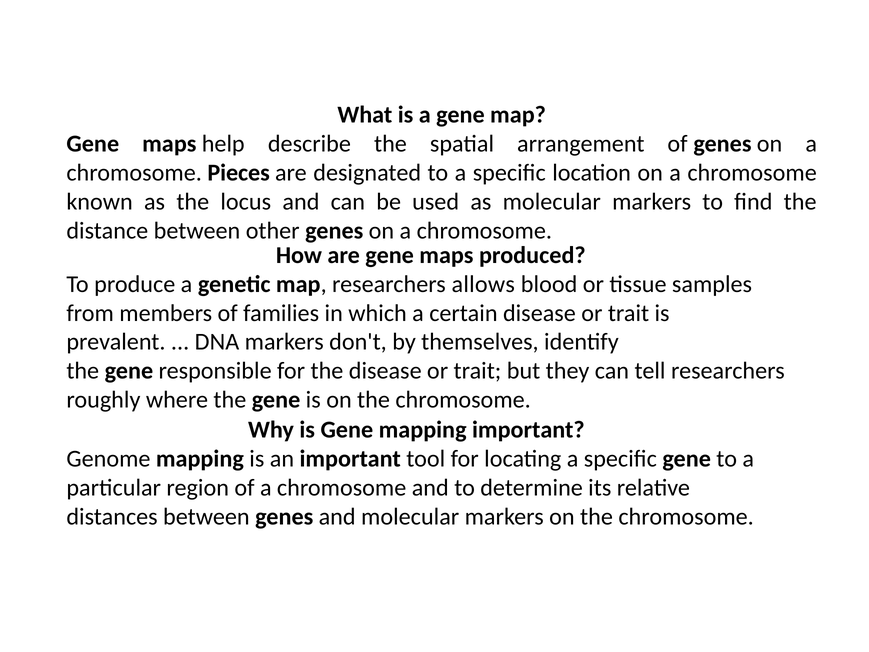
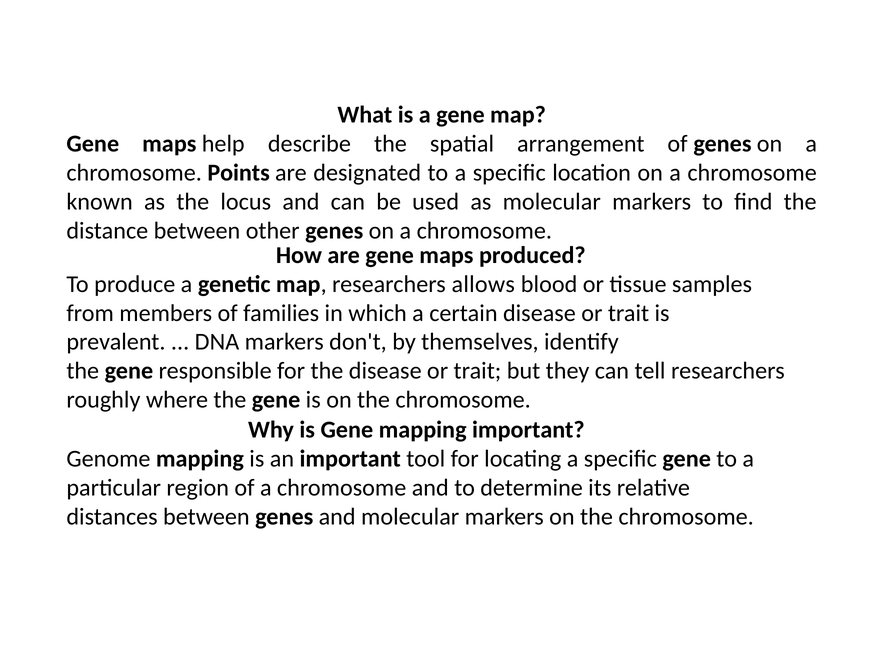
Pieces: Pieces -> Points
